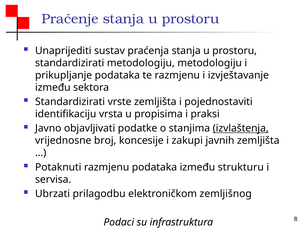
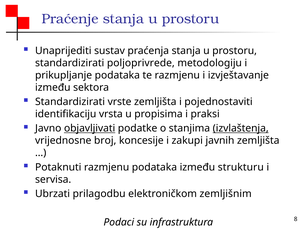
standardizirati metodologiju: metodologiju -> poljoprivrede
objavljivati underline: none -> present
zemljišnog: zemljišnog -> zemljišnim
